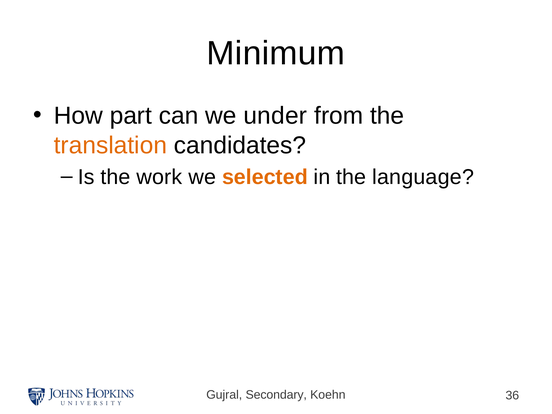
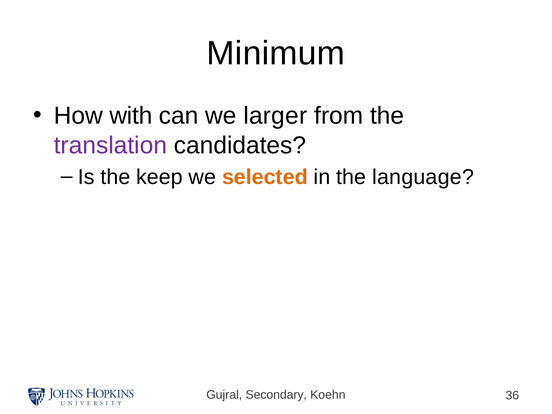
part: part -> with
under: under -> larger
translation colour: orange -> purple
work: work -> keep
